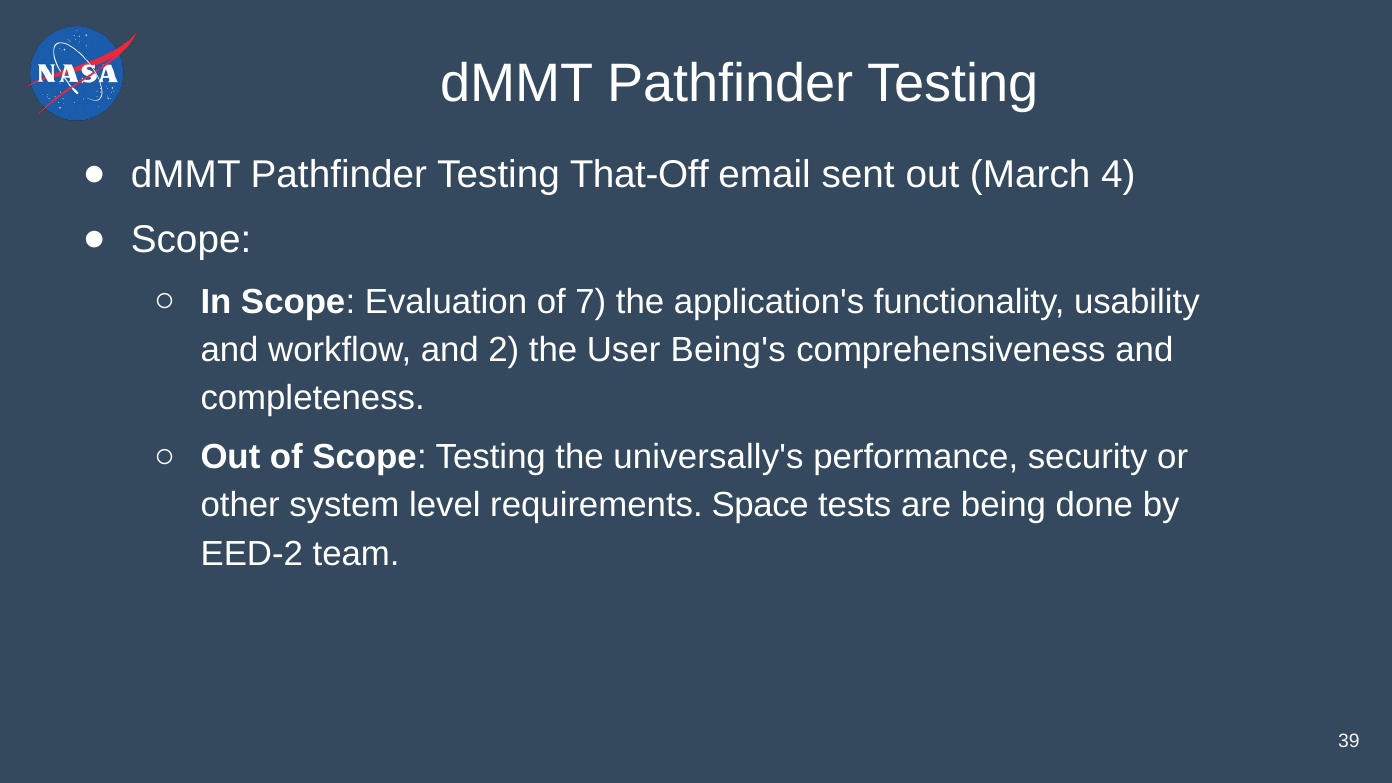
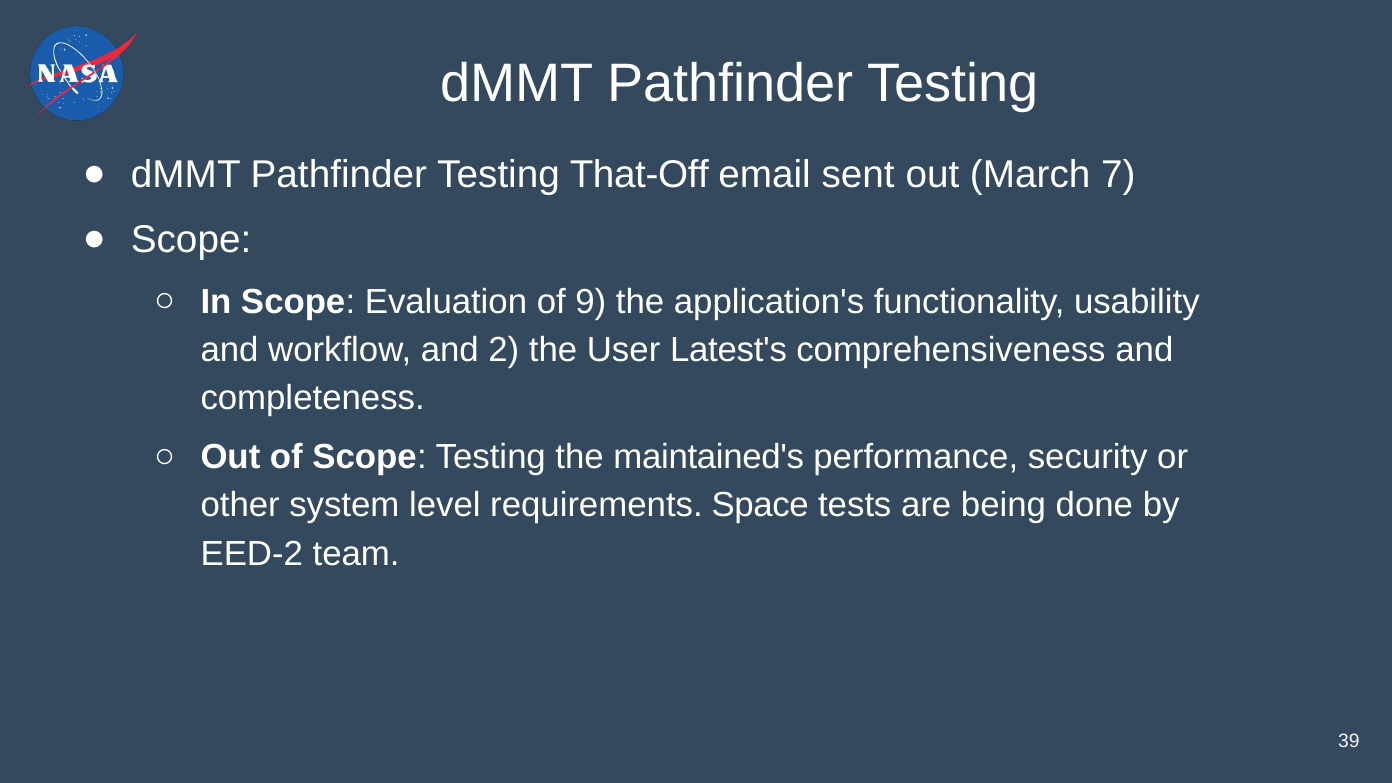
4: 4 -> 7
7: 7 -> 9
Being's: Being's -> Latest's
universally's: universally's -> maintained's
